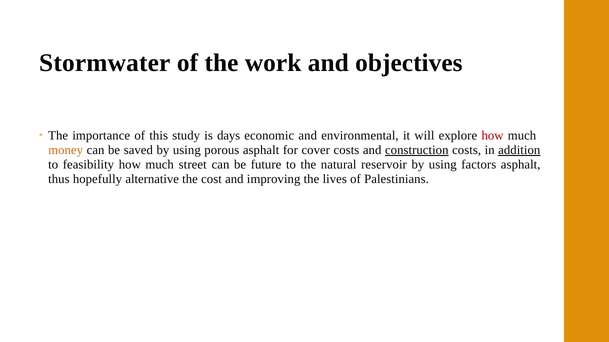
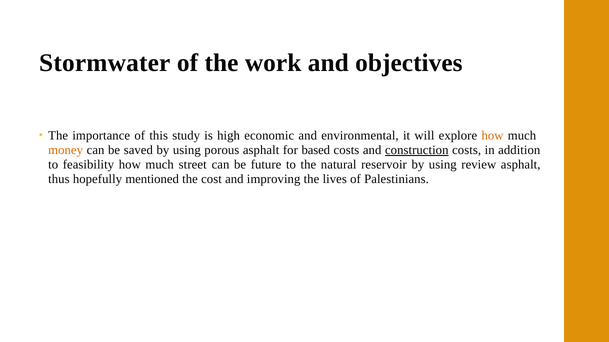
days: days -> high
how at (492, 136) colour: red -> orange
cover: cover -> based
addition underline: present -> none
factors: factors -> review
alternative: alternative -> mentioned
